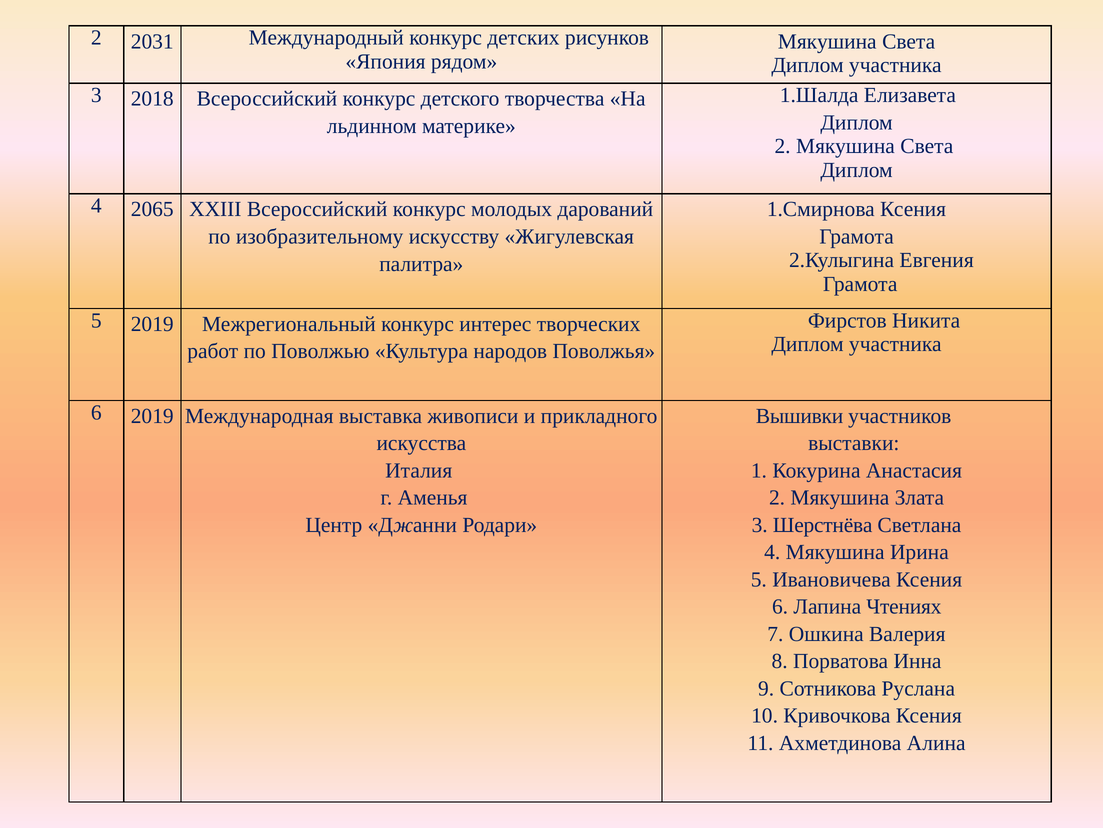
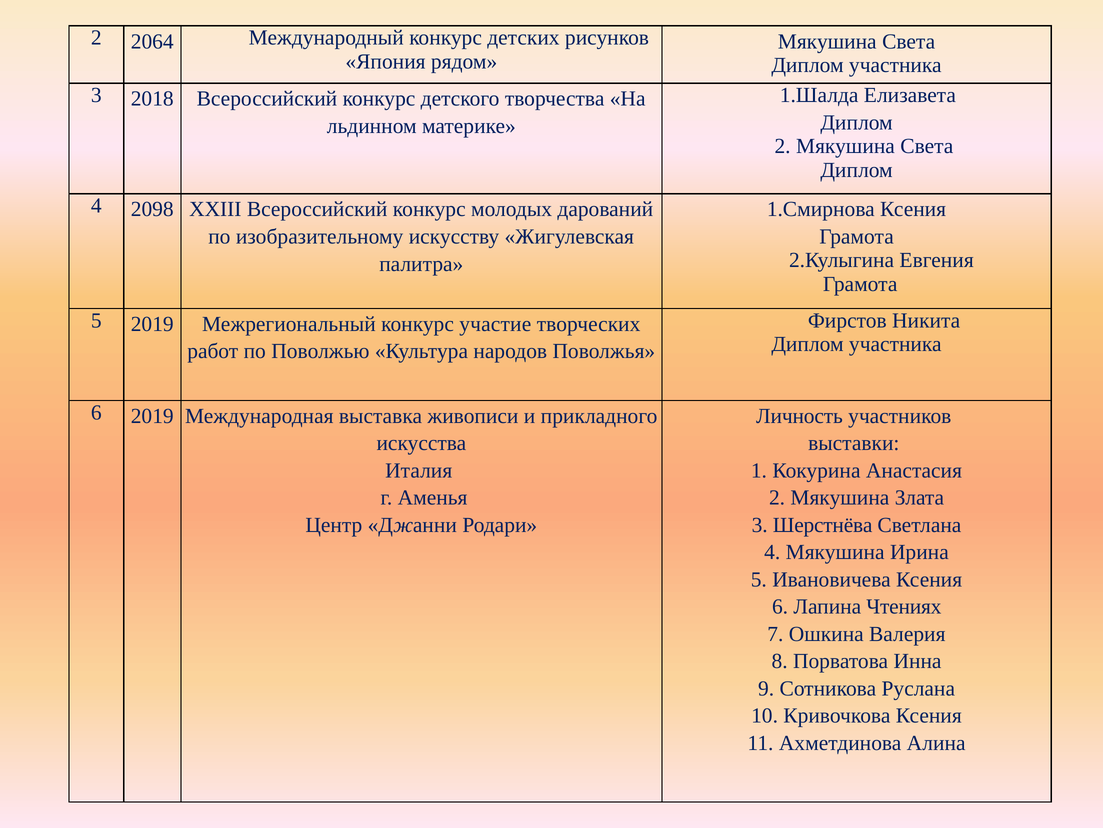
2031: 2031 -> 2064
2065: 2065 -> 2098
интерес: интерес -> участие
Вышивки: Вышивки -> Личность
